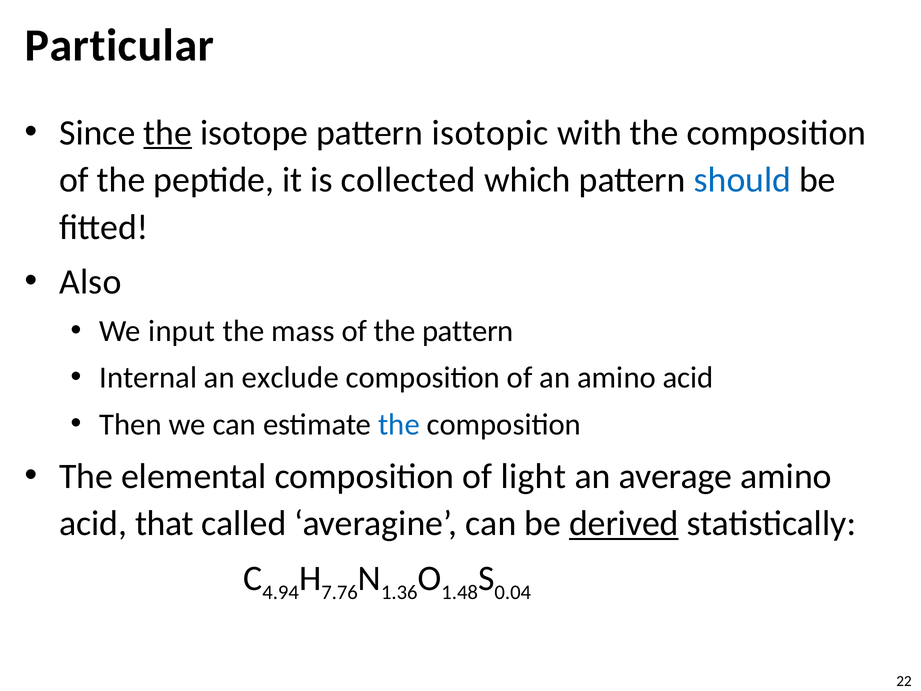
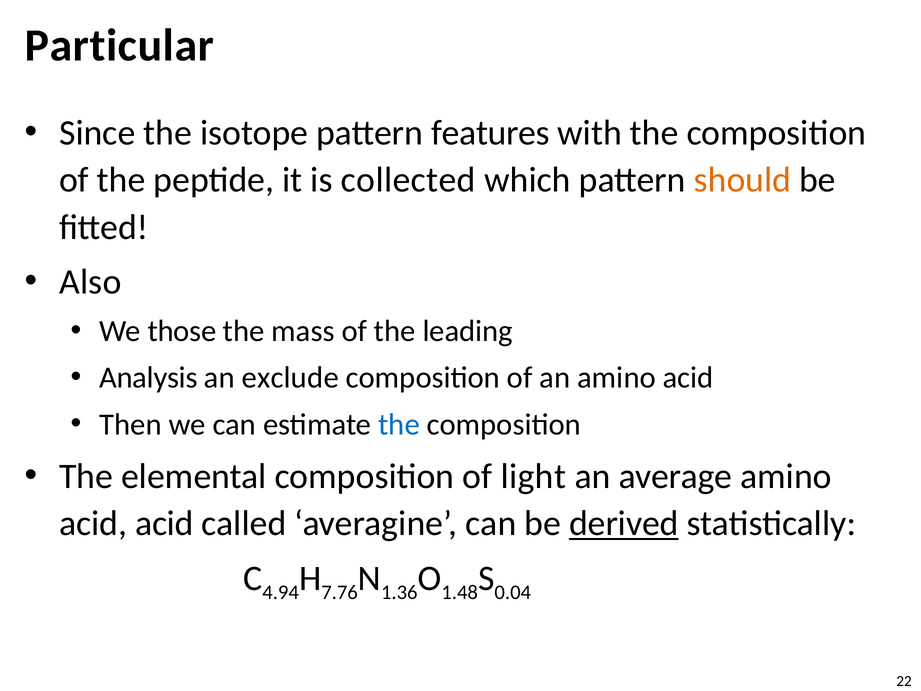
the at (168, 133) underline: present -> none
isotopic: isotopic -> features
should colour: blue -> orange
input: input -> those
the pattern: pattern -> leading
Internal: Internal -> Analysis
acid that: that -> acid
